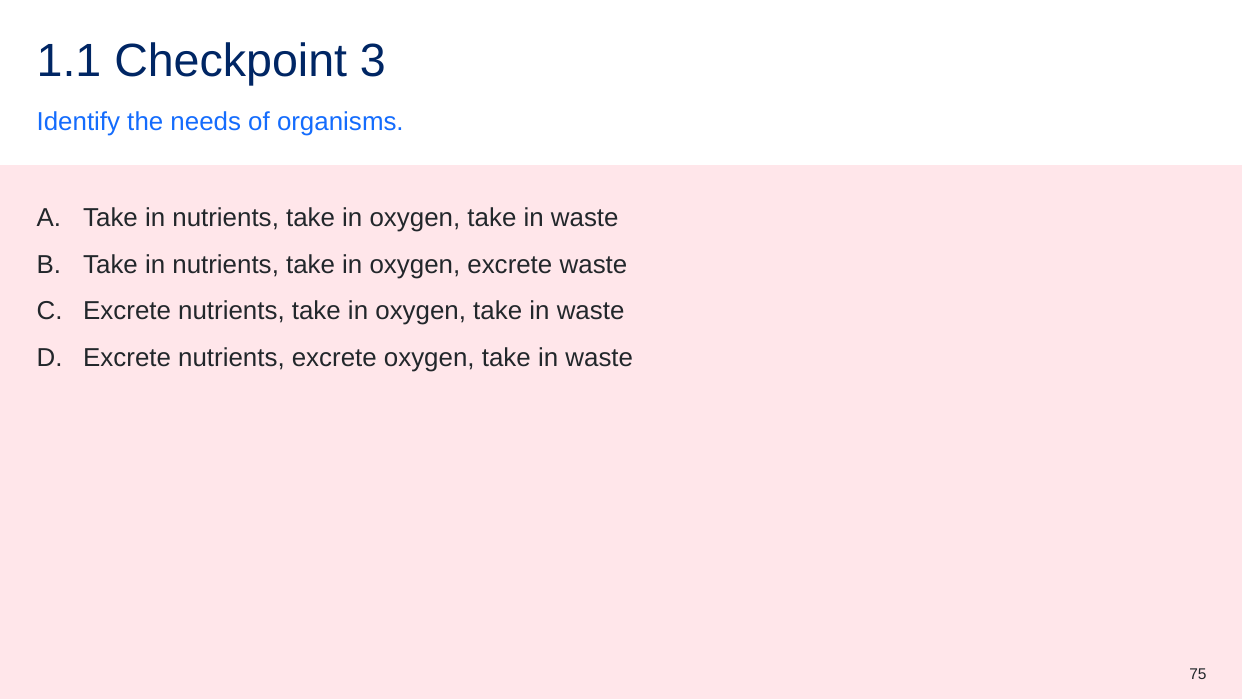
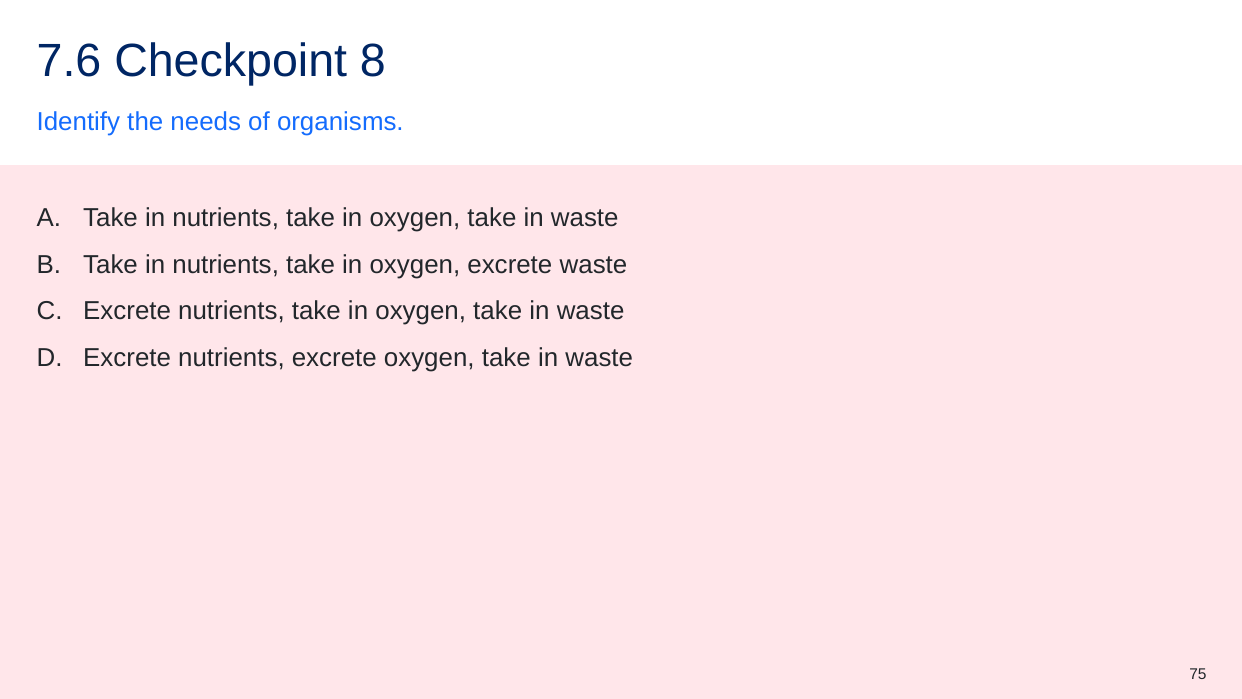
1.1: 1.1 -> 7.6
3: 3 -> 8
